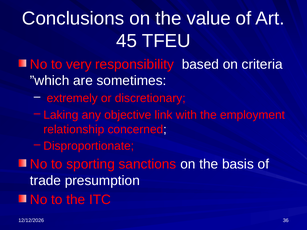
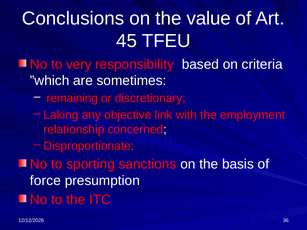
extremely: extremely -> remaining
trade: trade -> force
